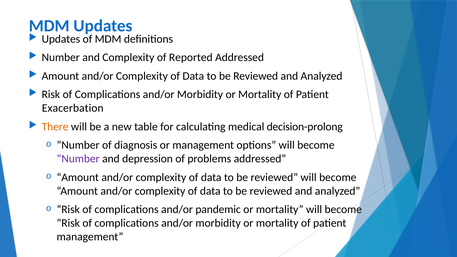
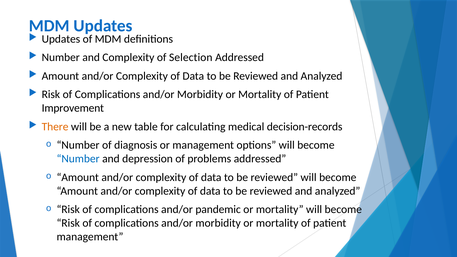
Reported: Reported -> Selection
Exacerbation: Exacerbation -> Improvement
decision-prolong: decision-prolong -> decision-records
Number at (78, 159) colour: purple -> blue
